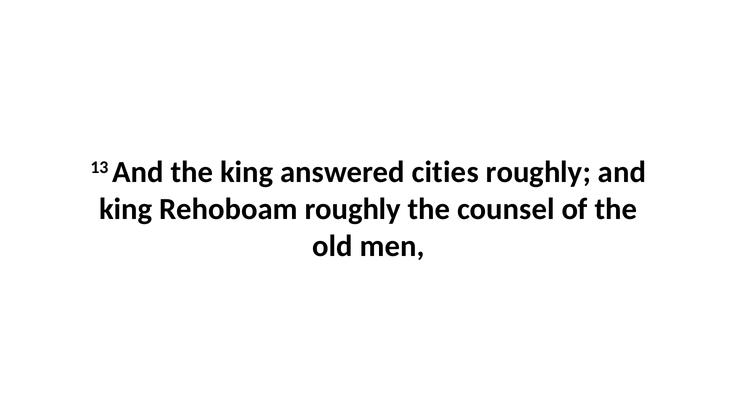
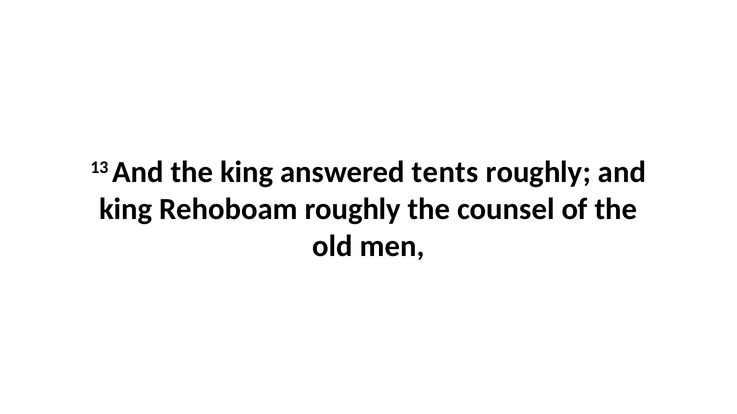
cities: cities -> tents
